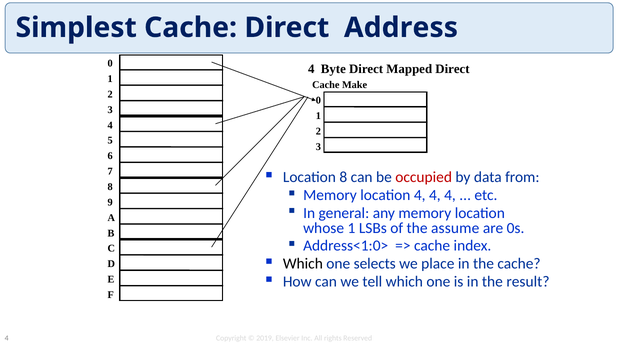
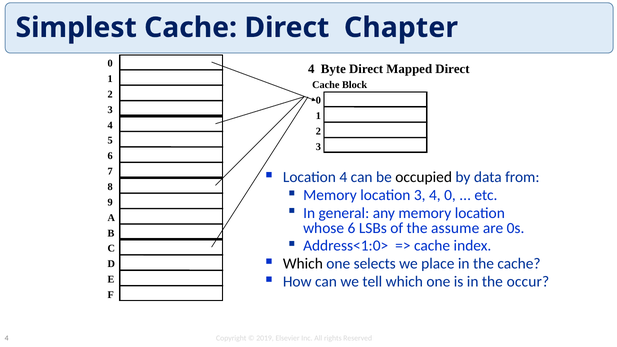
Address: Address -> Chapter
Make: Make -> Block
Location 8: 8 -> 4
occupied colour: red -> black
location 4: 4 -> 3
4 at (450, 195): 4 -> 0
whose 1: 1 -> 6
result: result -> occur
